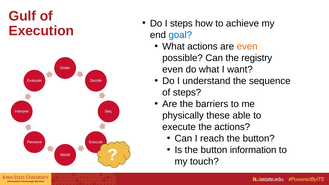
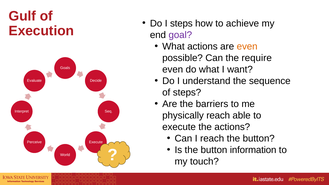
goal colour: blue -> purple
registry: registry -> require
physically these: these -> reach
